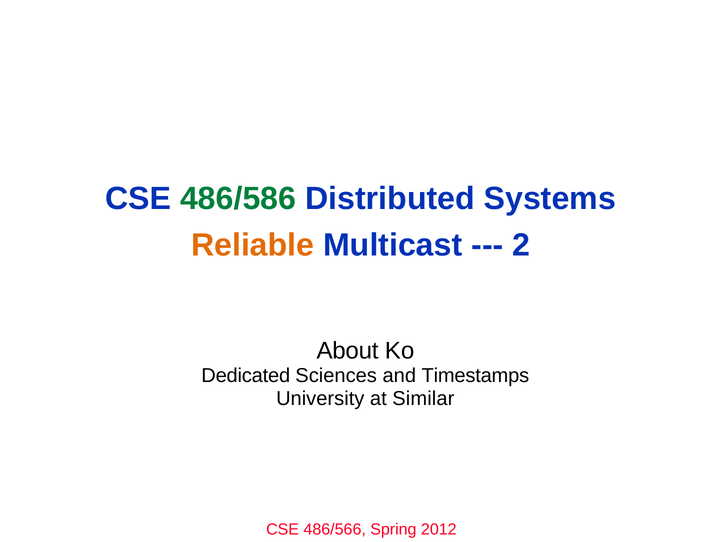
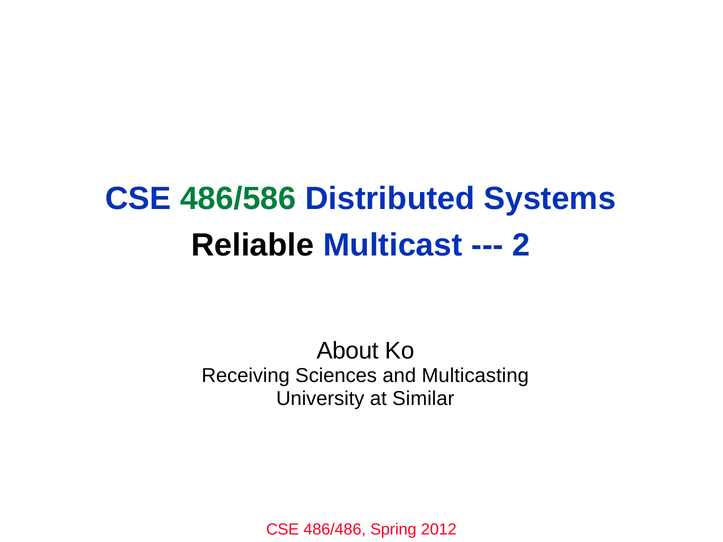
Reliable colour: orange -> black
Dedicated: Dedicated -> Receiving
Timestamps: Timestamps -> Multicasting
486/566: 486/566 -> 486/486
